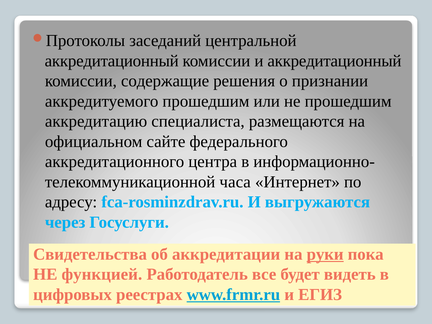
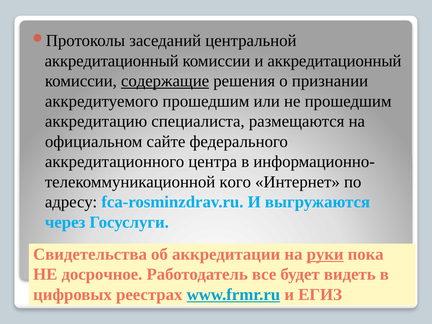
содержащие underline: none -> present
часа: часа -> кого
функцией: функцией -> досрочное
